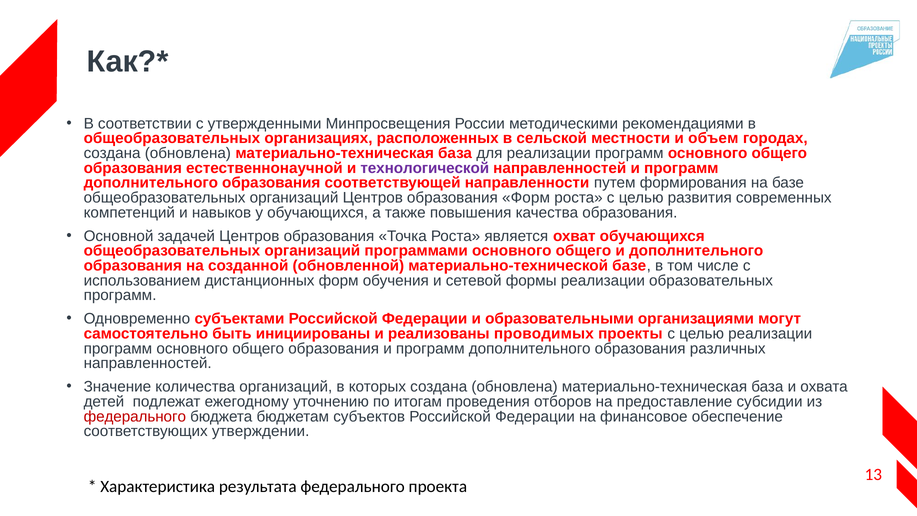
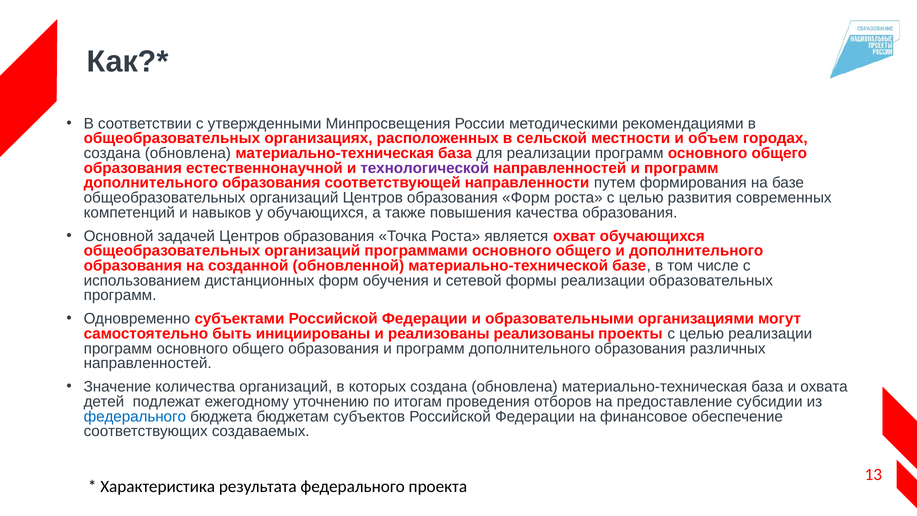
реализованы проводимых: проводимых -> реализованы
федерального at (135, 416) colour: red -> blue
утверждении: утверждении -> создаваемых
